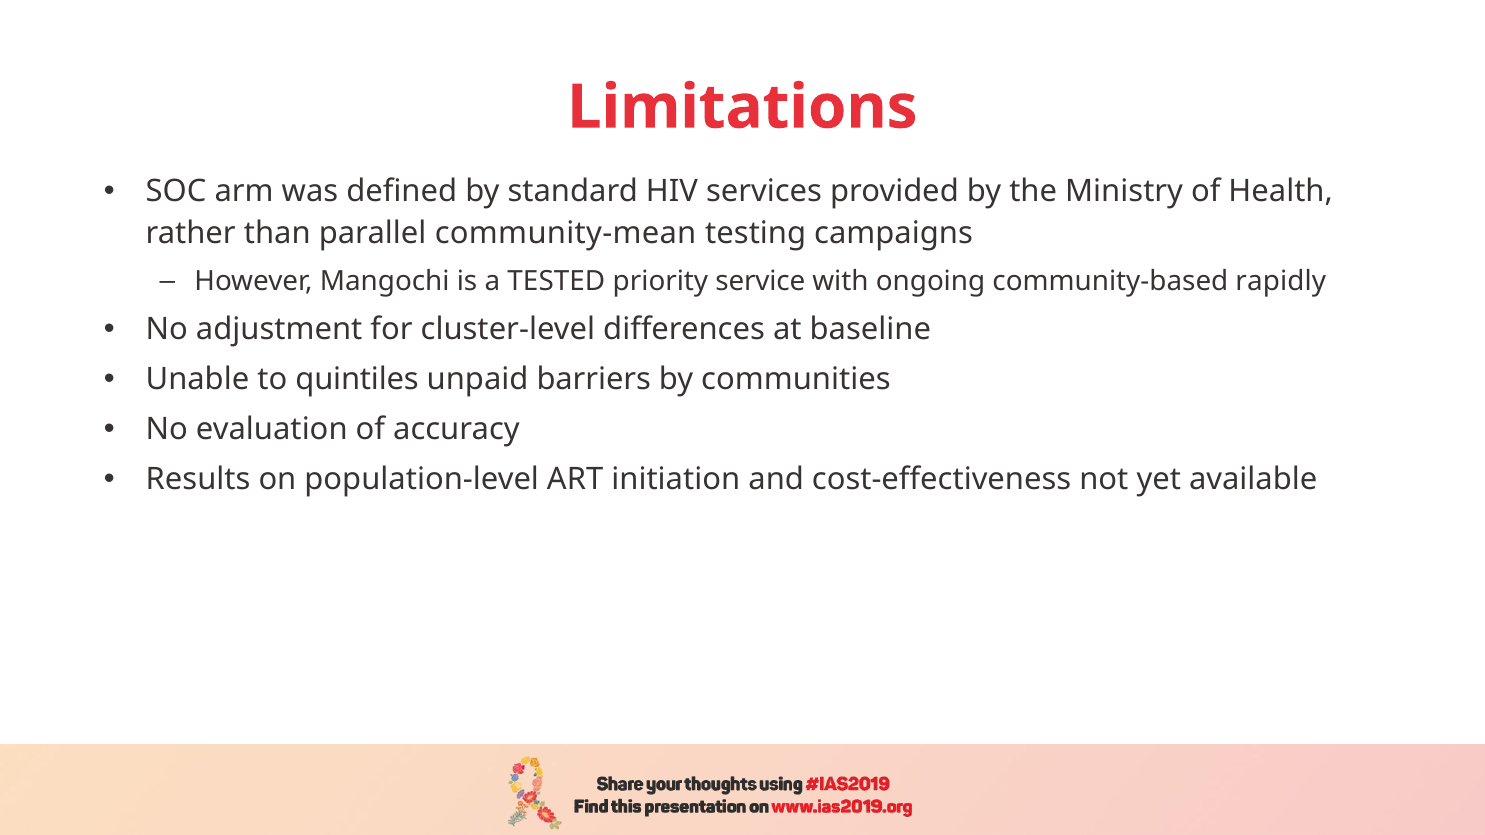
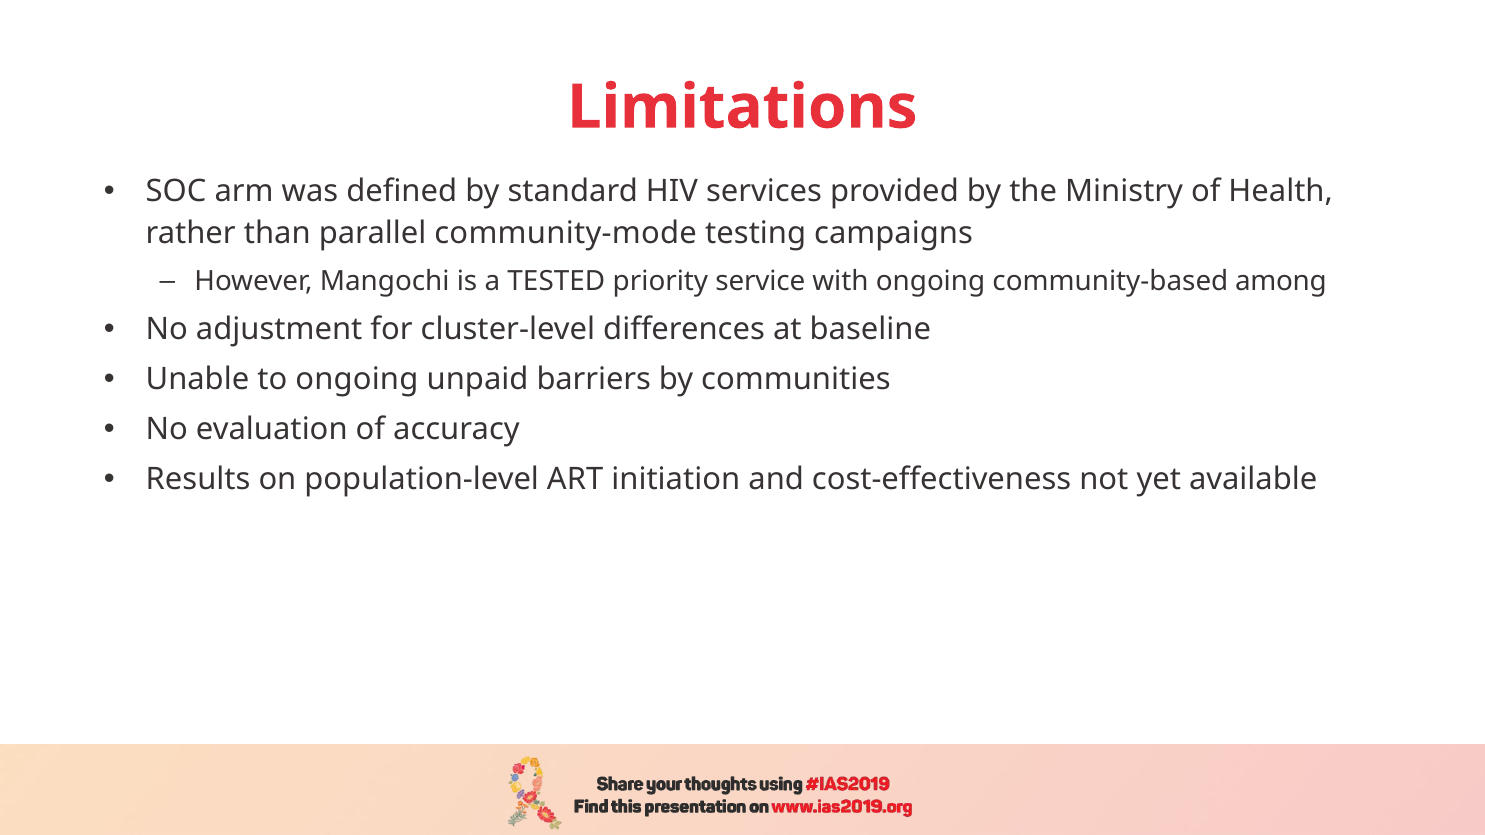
community-mean: community-mean -> community-mode
rapidly: rapidly -> among
to quintiles: quintiles -> ongoing
